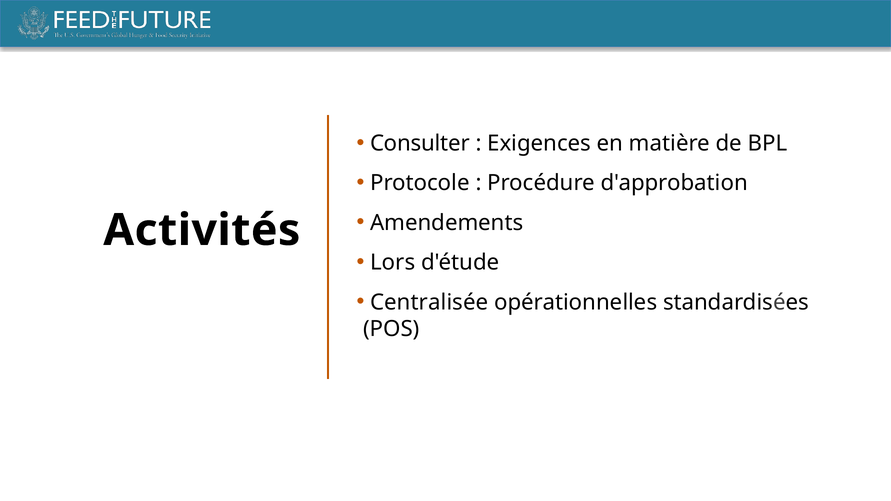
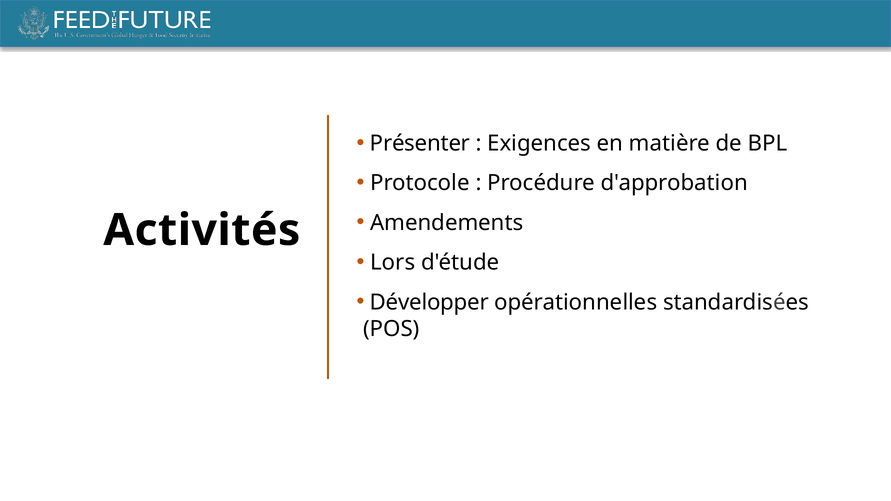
Consulter: Consulter -> Présenter
Centralisée: Centralisée -> Développer
